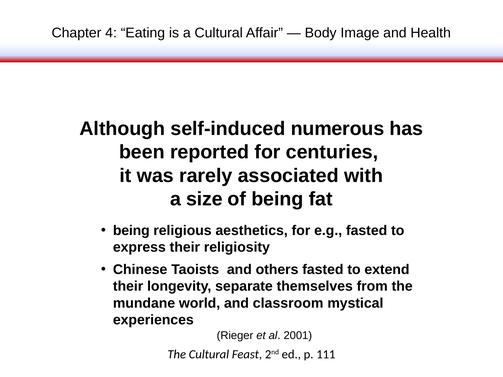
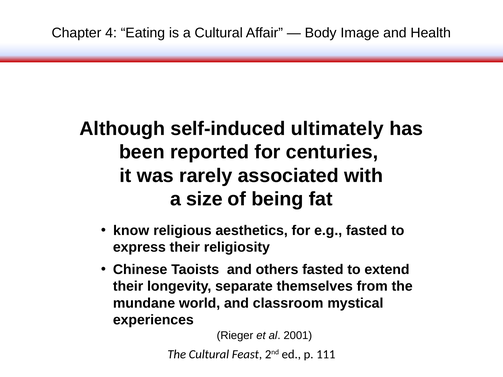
numerous: numerous -> ultimately
being at (131, 231): being -> know
